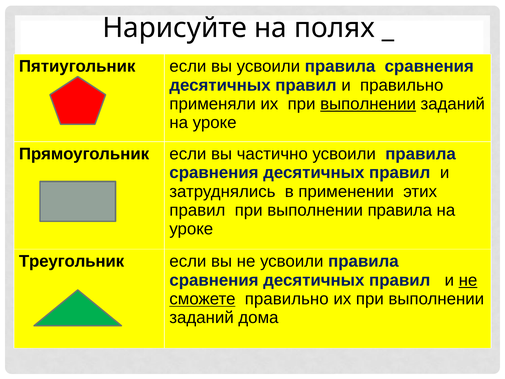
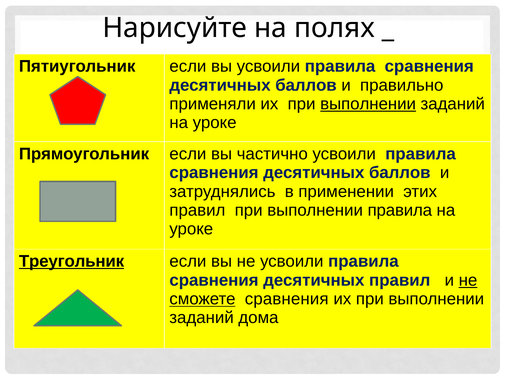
правил at (306, 85): правил -> баллов
правил at (400, 173): правил -> баллов
Треугольник underline: none -> present
сможете правильно: правильно -> сравнения
